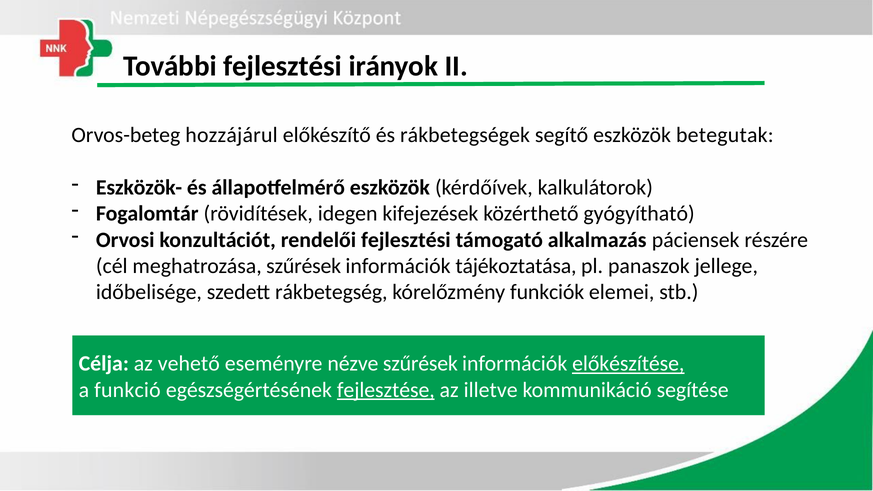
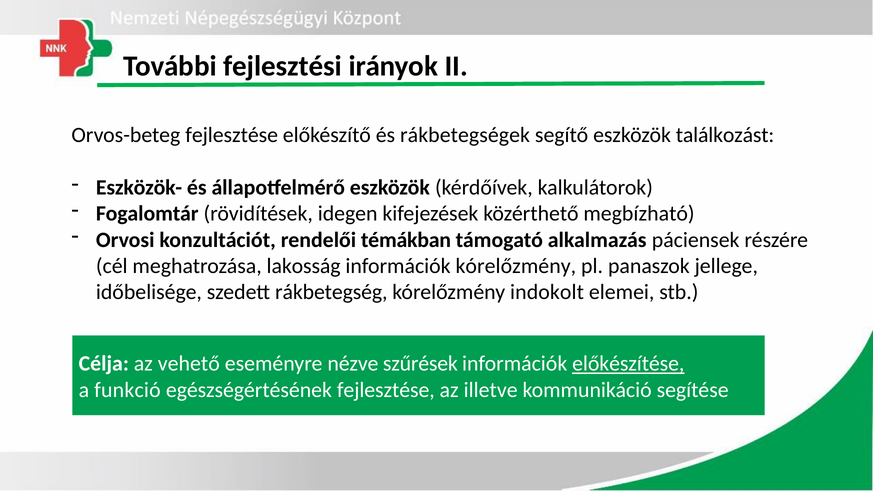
Orvos-beteg hozzájárul: hozzájárul -> fejlesztése
betegutak: betegutak -> találkozást
gyógyítható: gyógyítható -> megbízható
rendelői fejlesztési: fejlesztési -> témákban
meghatrozása szűrések: szűrések -> lakosság
információk tájékoztatása: tájékoztatása -> kórelőzmény
funkciók: funkciók -> indokolt
fejlesztése at (386, 390) underline: present -> none
